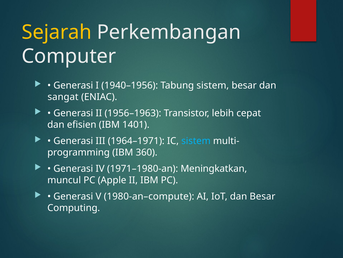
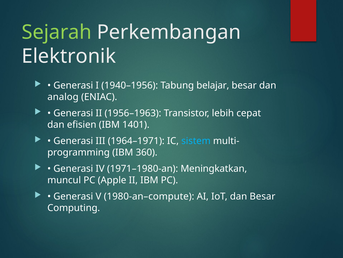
Sejarah colour: yellow -> light green
Computer: Computer -> Elektronik
Tabung sistem: sistem -> belajar
sangat: sangat -> analog
